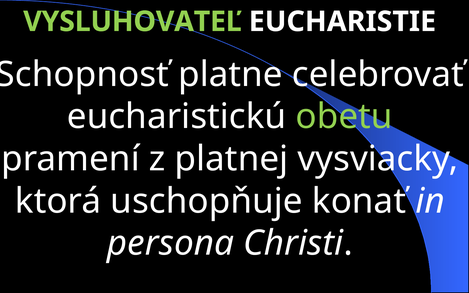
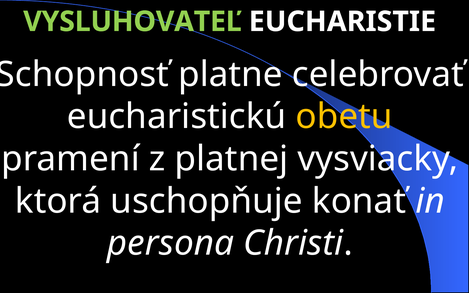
obetu colour: light green -> yellow
